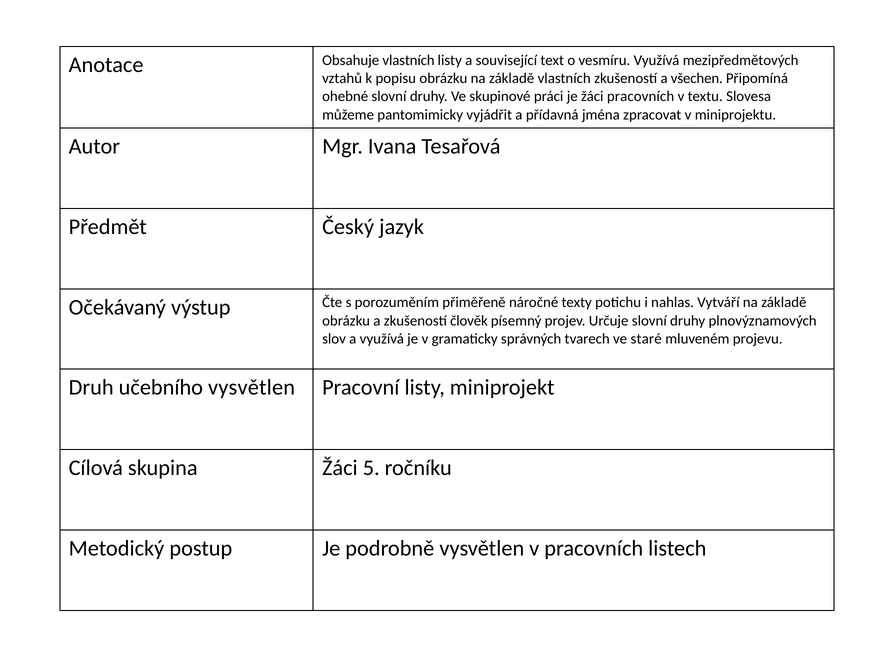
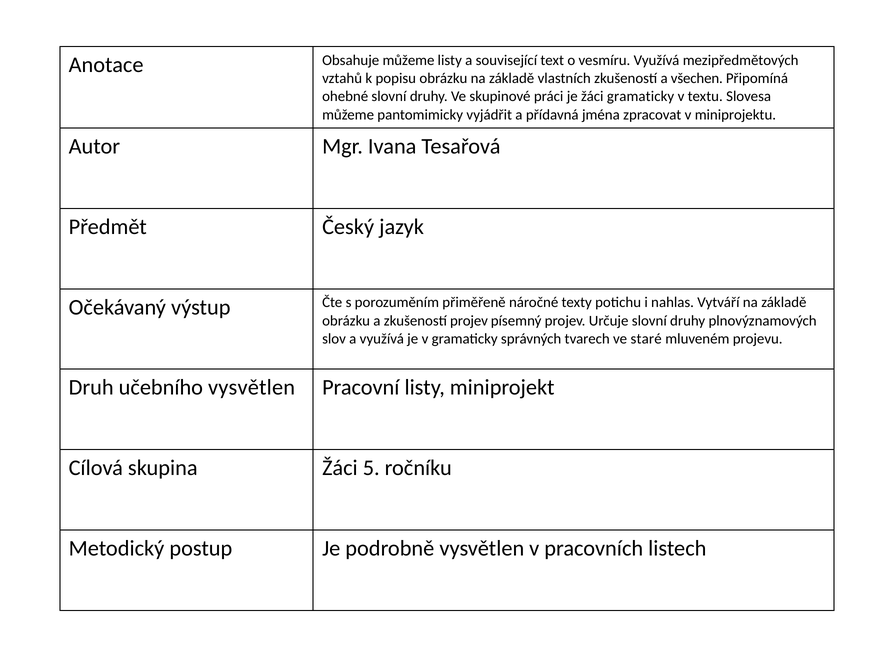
Obsahuje vlastních: vlastních -> můžeme
žáci pracovních: pracovních -> gramaticky
zkušeností člověk: člověk -> projev
